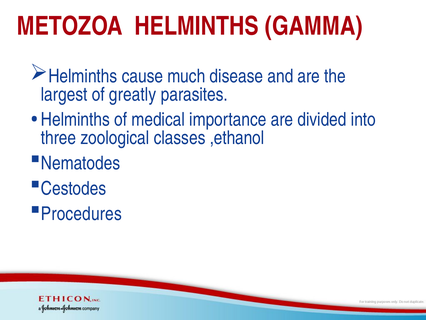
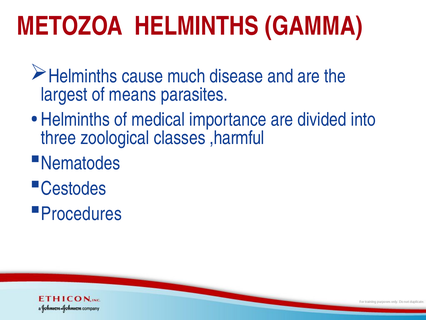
greatly: greatly -> means
,ethanol: ,ethanol -> ,harmful
